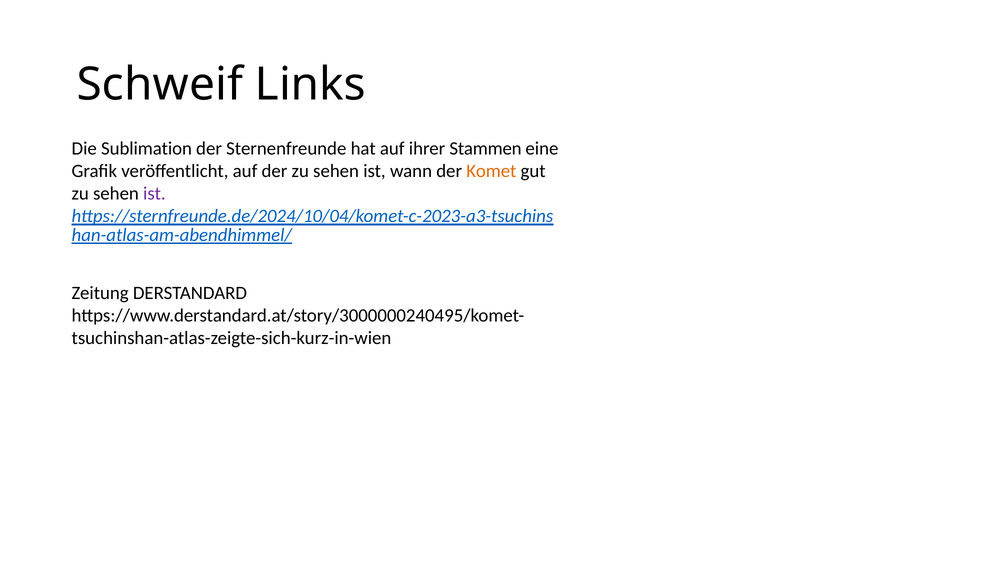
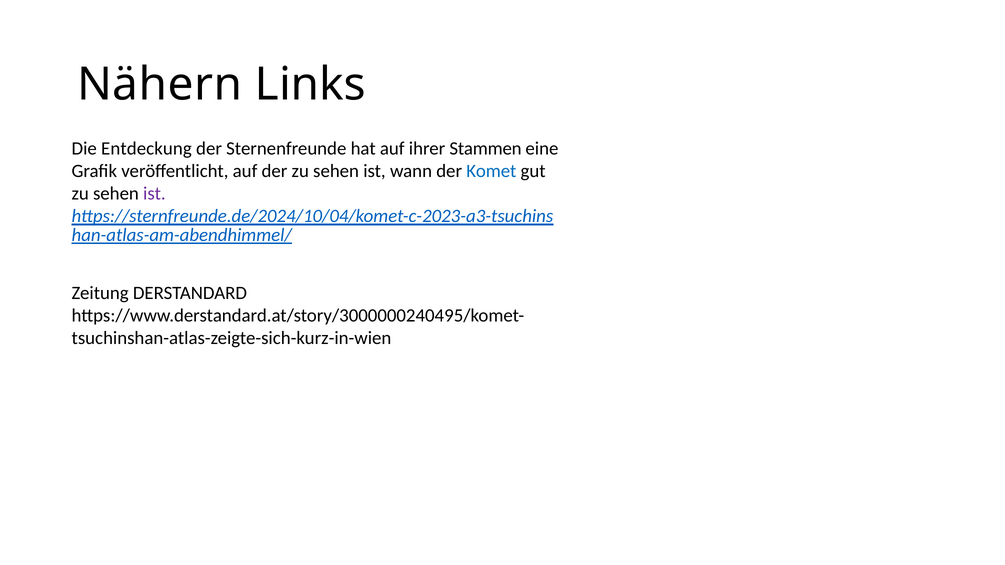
Schweif: Schweif -> Nähern
Sublimation: Sublimation -> Entdeckung
Komet colour: orange -> blue
